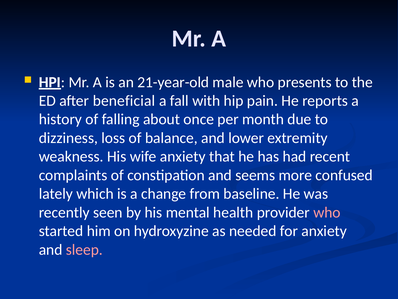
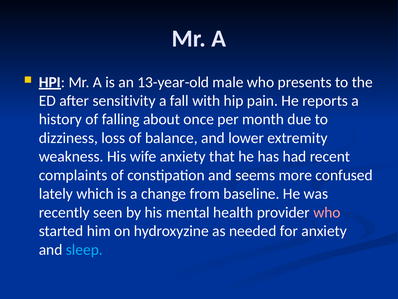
21-year-old: 21-year-old -> 13-year-old
beneficial: beneficial -> sensitivity
sleep colour: pink -> light blue
